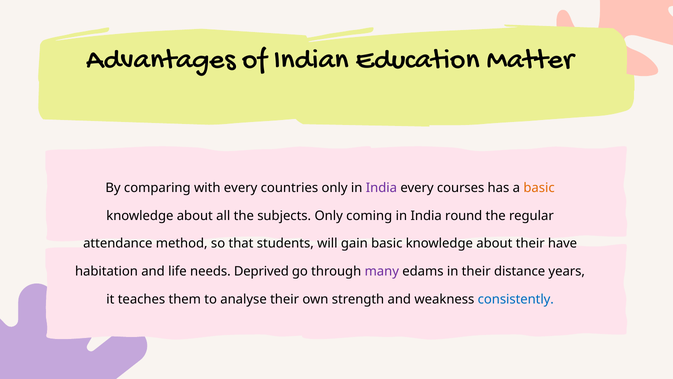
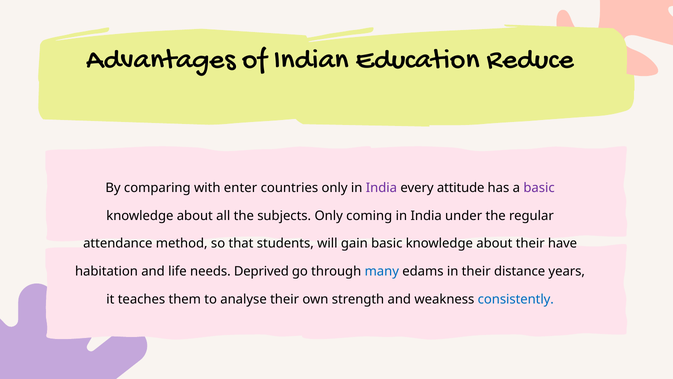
Matter: Matter -> Reduce
with every: every -> enter
courses: courses -> attitude
basic at (539, 188) colour: orange -> purple
round: round -> under
many colour: purple -> blue
